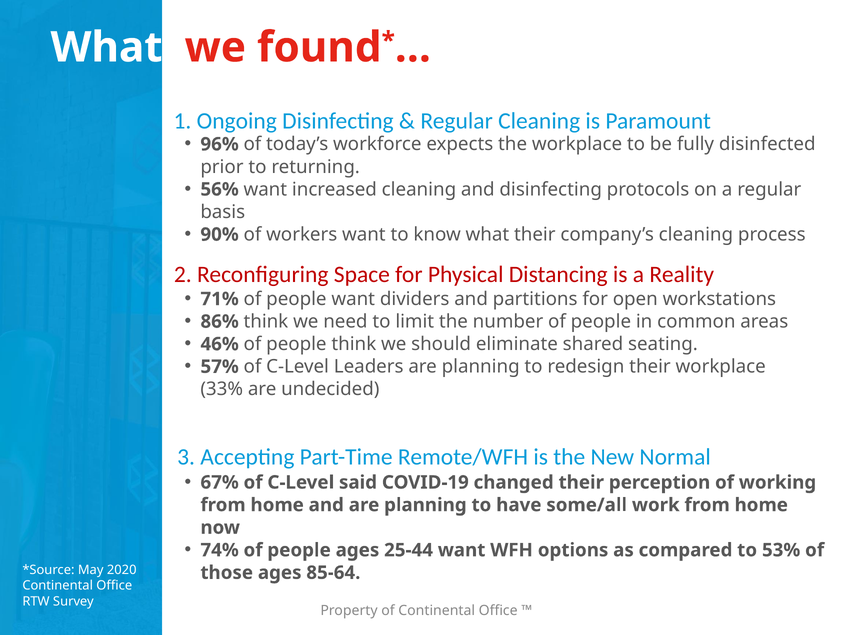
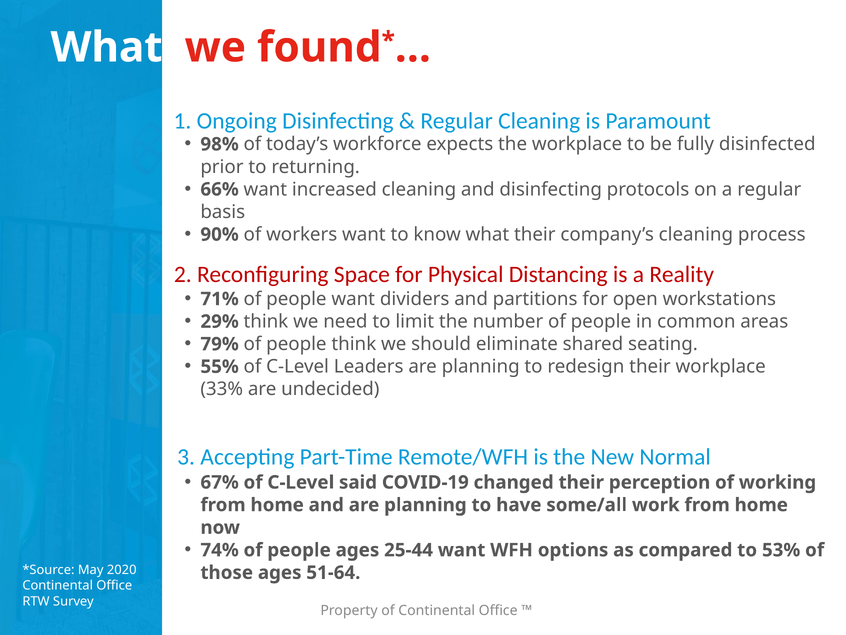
96%: 96% -> 98%
56%: 56% -> 66%
86%: 86% -> 29%
46%: 46% -> 79%
57%: 57% -> 55%
85-64: 85-64 -> 51-64
